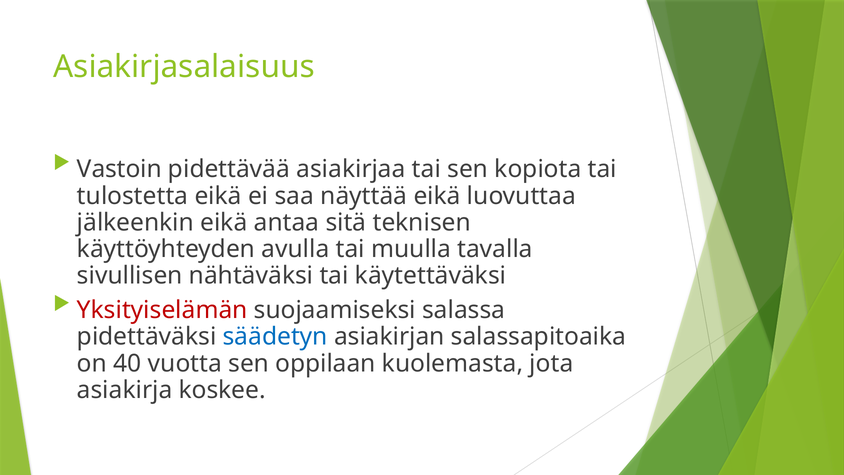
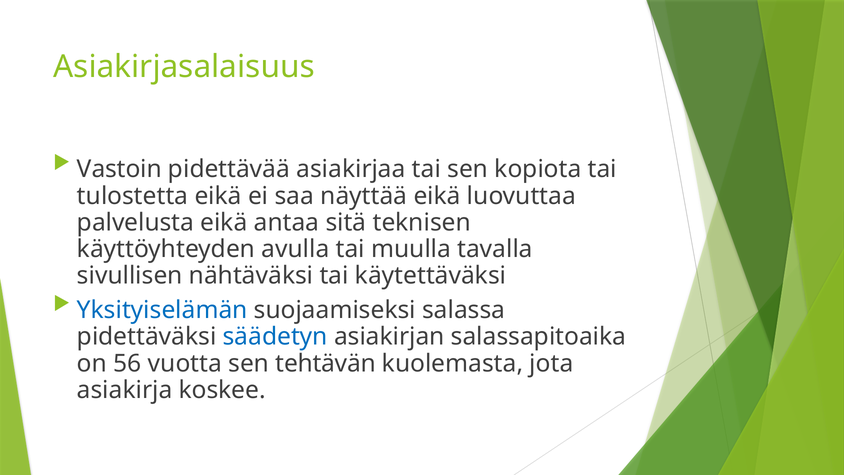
jälkeenkin: jälkeenkin -> palvelusta
Yksityiselämän colour: red -> blue
40: 40 -> 56
oppilaan: oppilaan -> tehtävän
